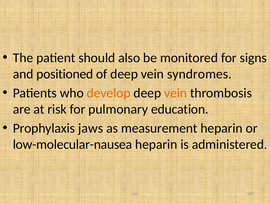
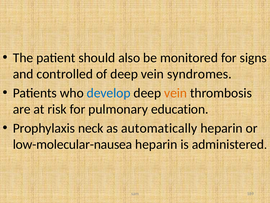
positioned: positioned -> controlled
develop colour: orange -> blue
jaws: jaws -> neck
measurement: measurement -> automatically
